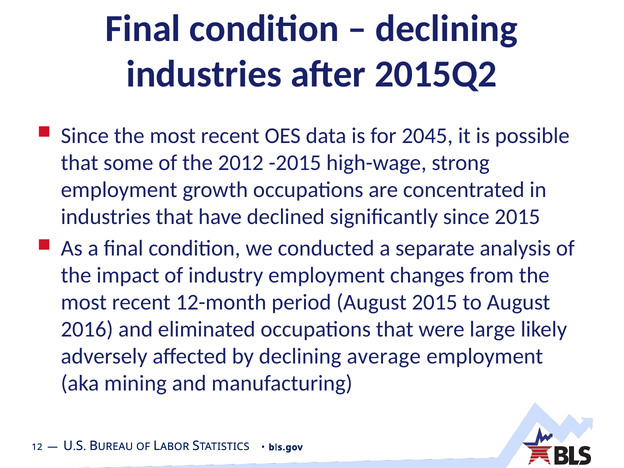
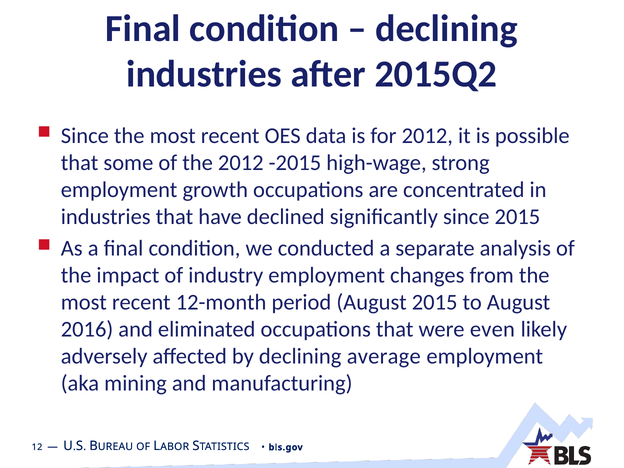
for 2045: 2045 -> 2012
large: large -> even
